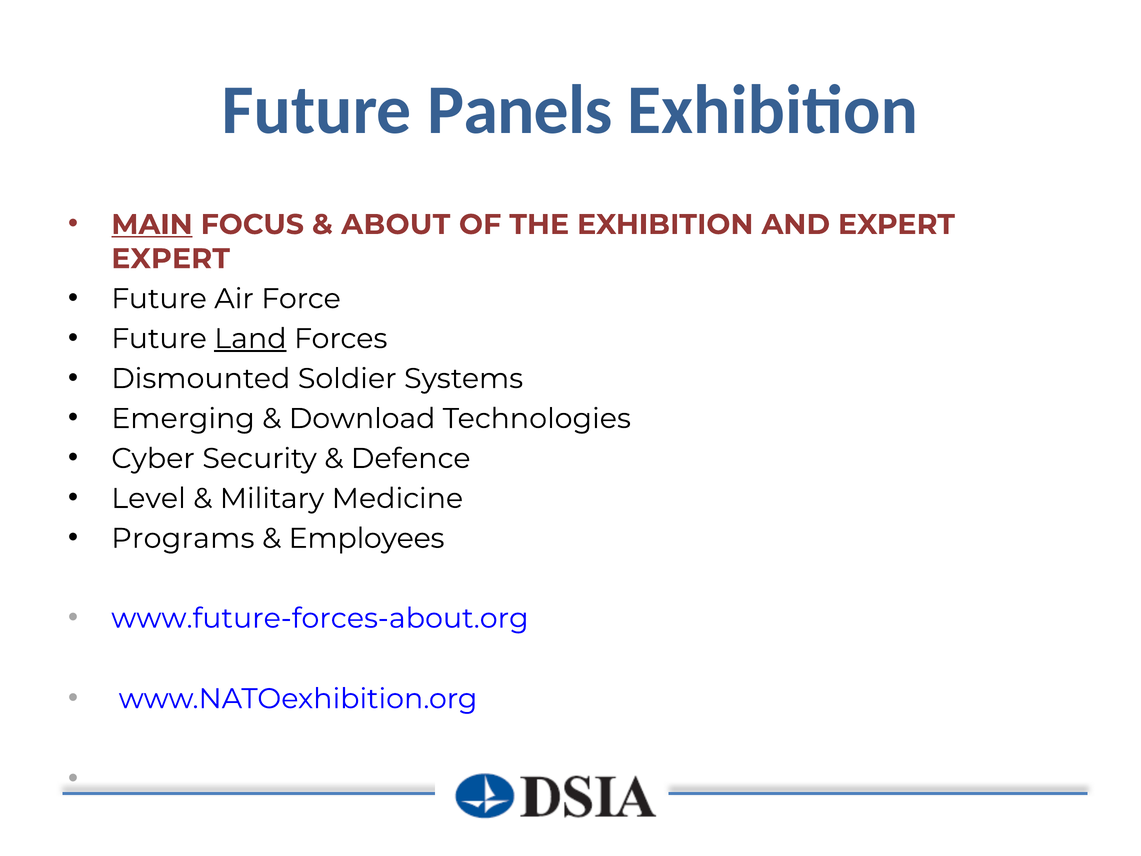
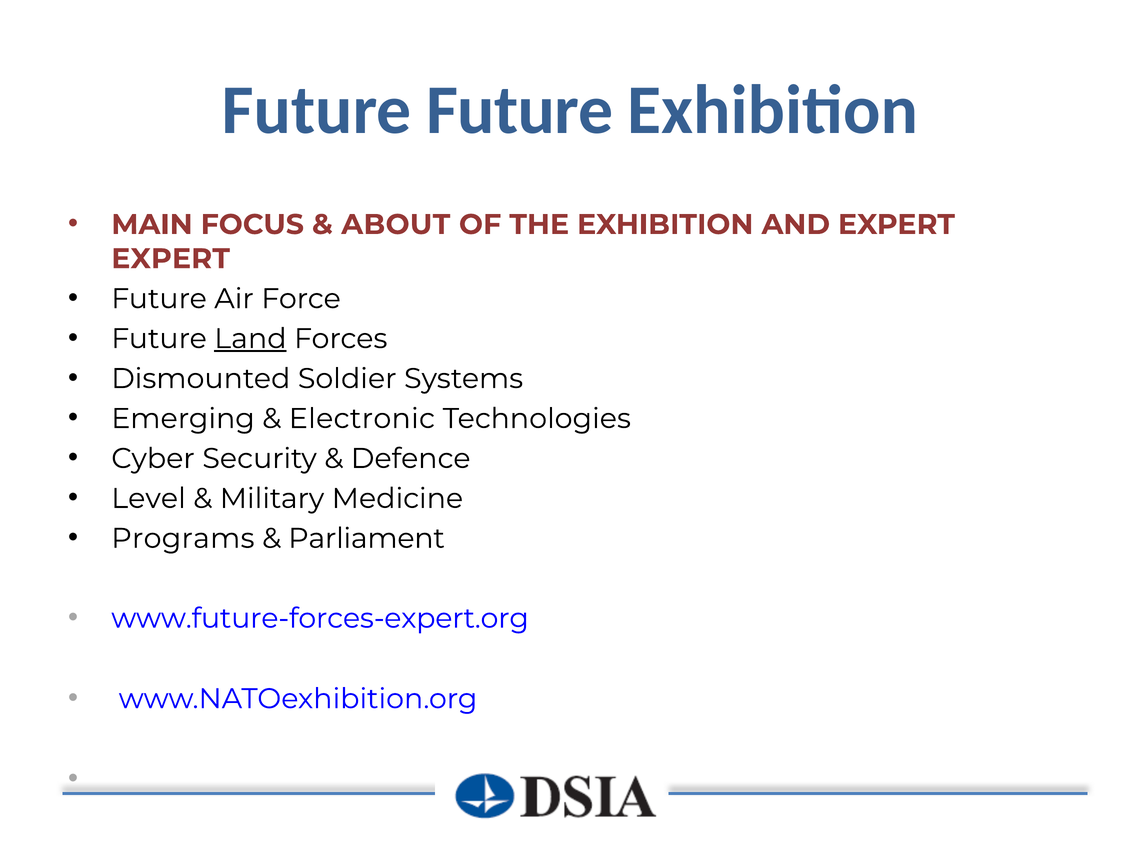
Future Panels: Panels -> Future
MAIN underline: present -> none
Download: Download -> Electronic
Employees: Employees -> Parliament
www.future-forces-about.org: www.future-forces-about.org -> www.future-forces-expert.org
